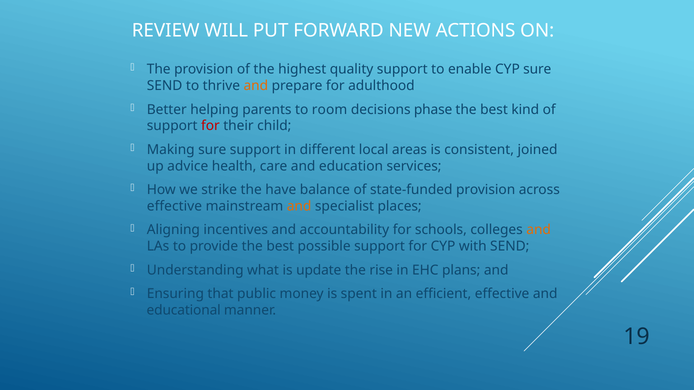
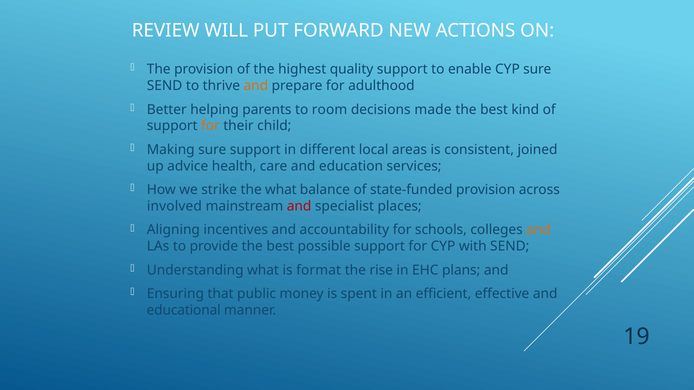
phase: phase -> made
for at (210, 126) colour: red -> orange
the have: have -> what
effective at (174, 206): effective -> involved
and at (299, 206) colour: orange -> red
update: update -> format
